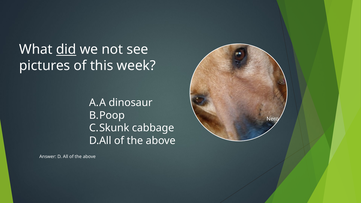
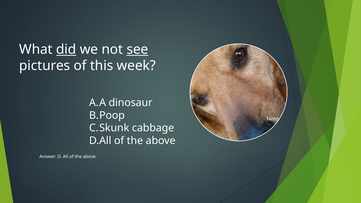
see underline: none -> present
